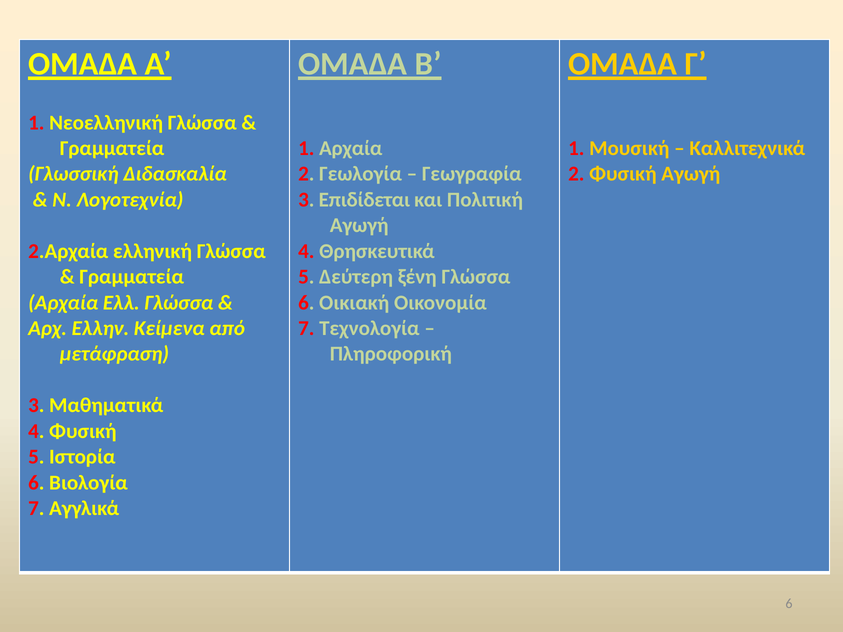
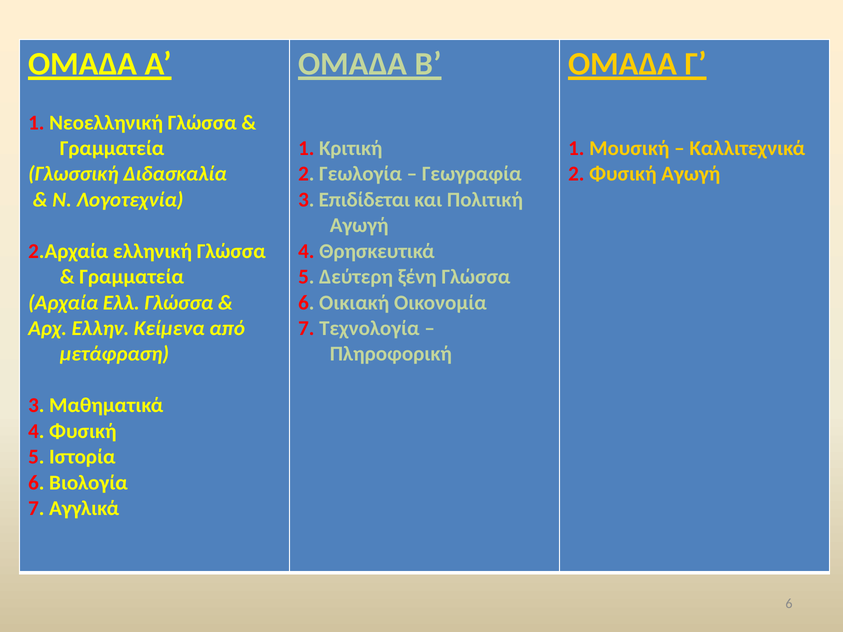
1 Αρχαία: Αρχαία -> Κριτική
